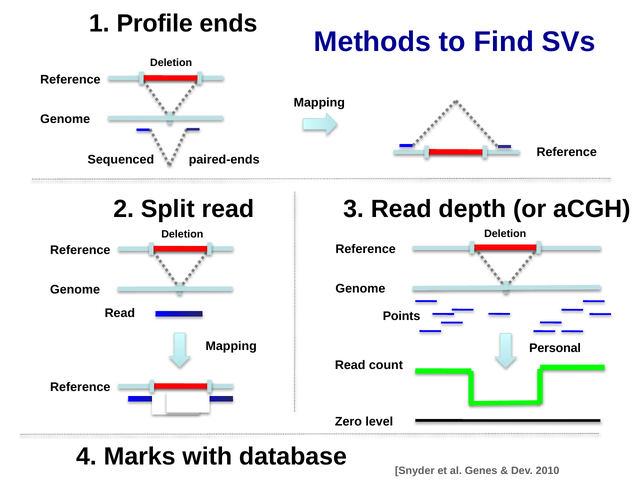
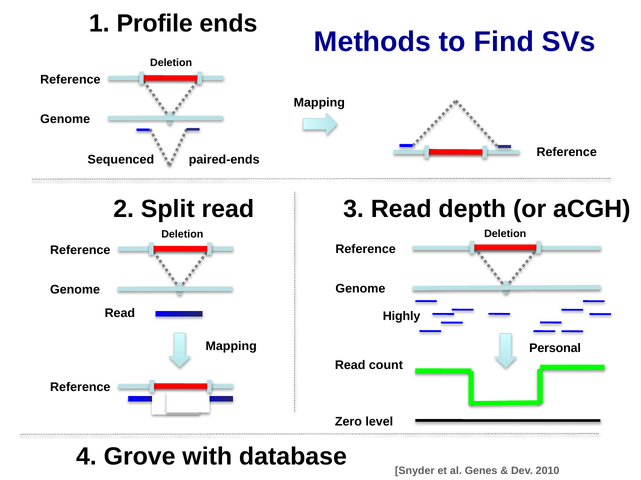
Points: Points -> Highly
Marks: Marks -> Grove
